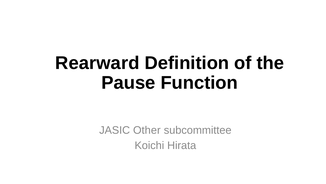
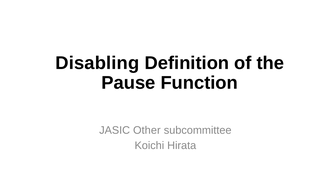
Rearward: Rearward -> Disabling
